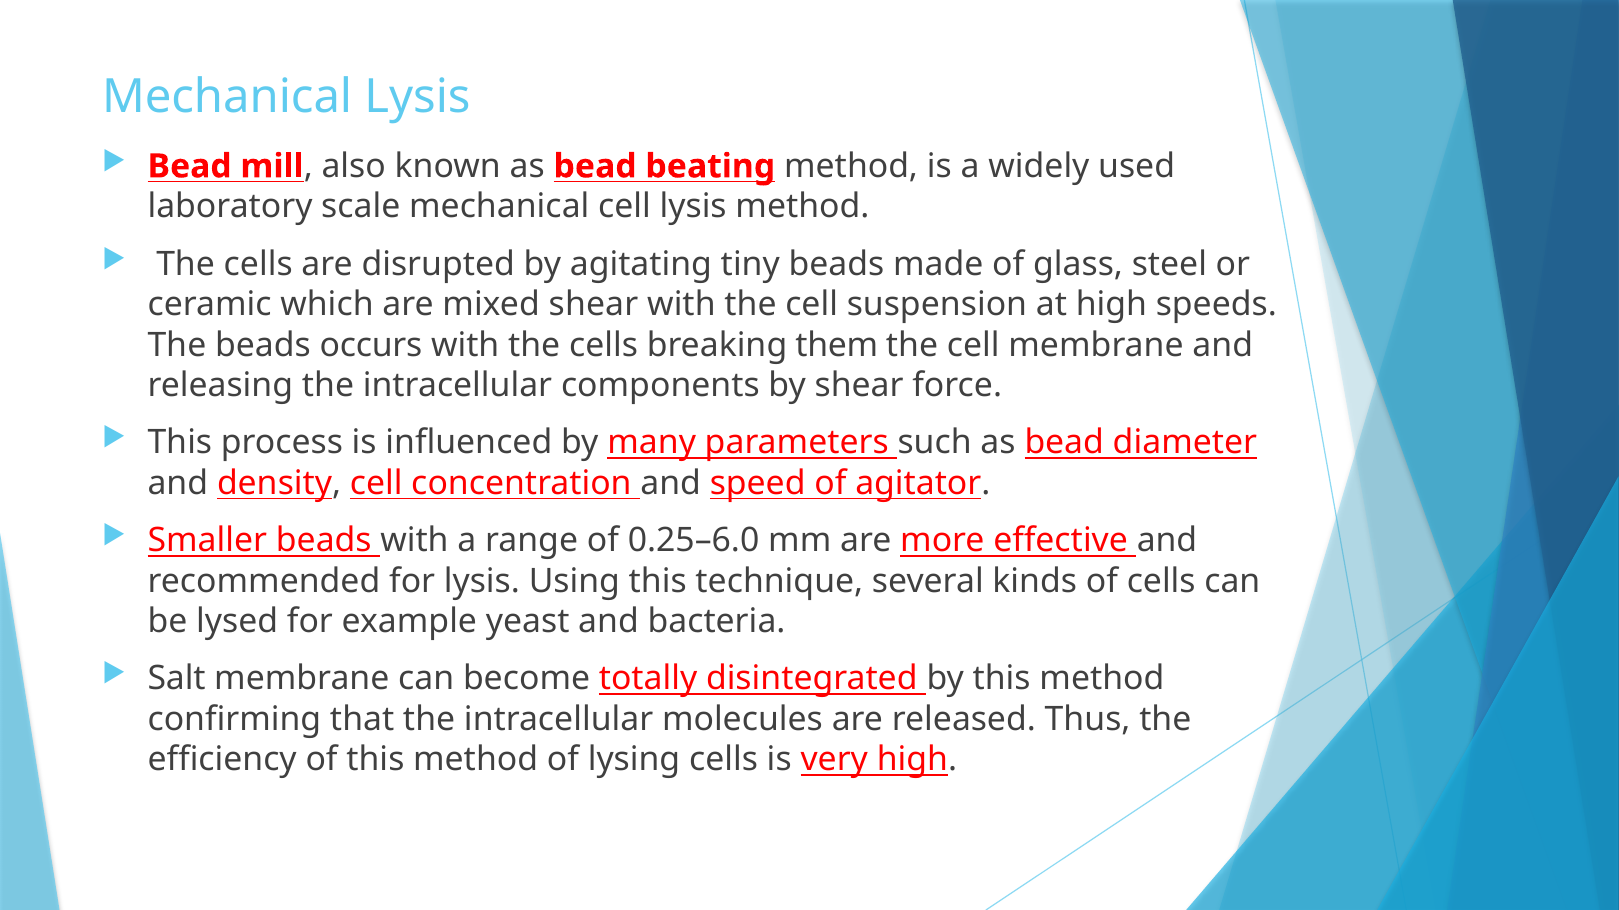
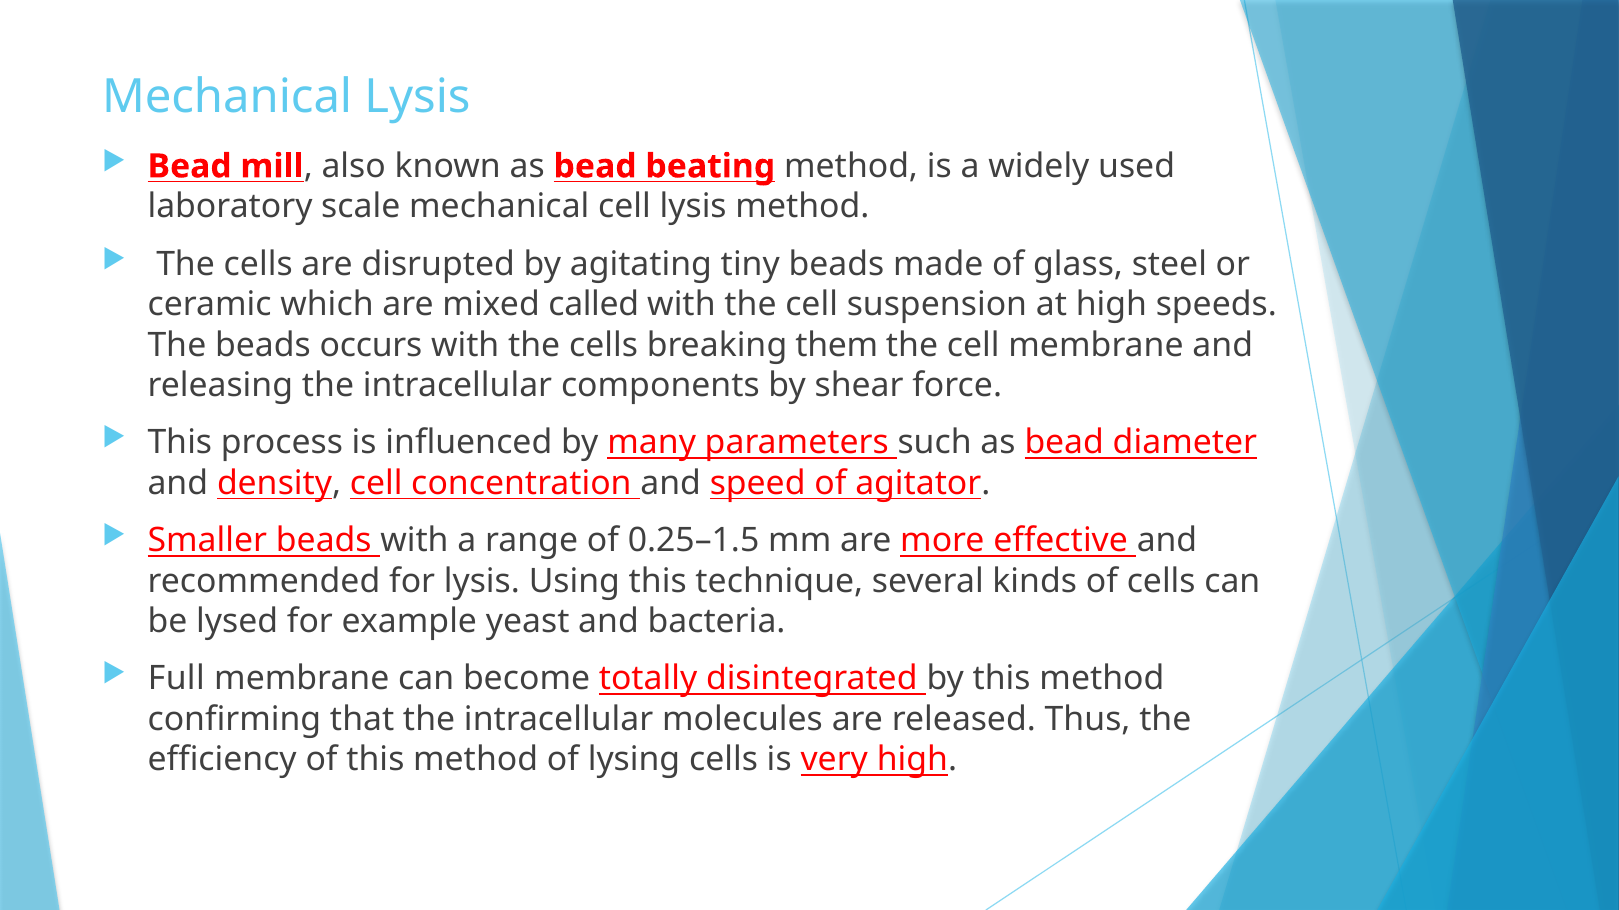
mixed shear: shear -> called
0.25–6.0: 0.25–6.0 -> 0.25–1.5
Salt: Salt -> Full
